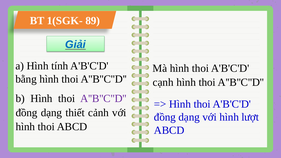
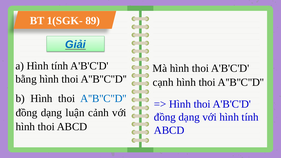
A''B''C''D at (103, 99) colour: purple -> blue
thiết: thiết -> luận
với hình lượt: lượt -> tính
